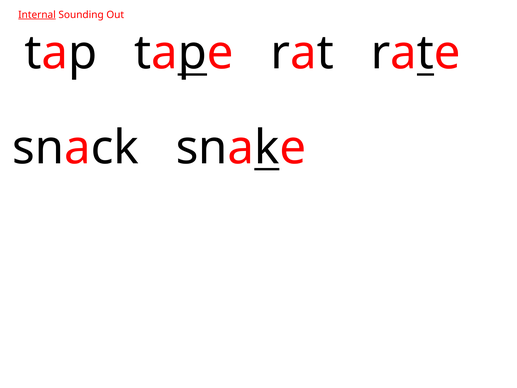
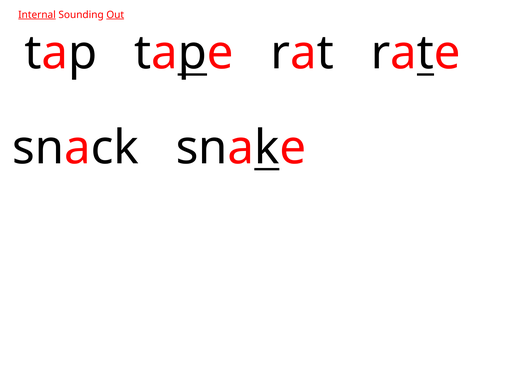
Out underline: none -> present
